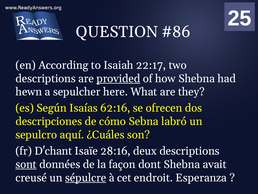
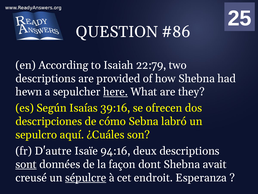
22:17: 22:17 -> 22:79
provided underline: present -> none
here underline: none -> present
62:16: 62:16 -> 39:16
D'chant: D'chant -> D'autre
28:16: 28:16 -> 94:16
